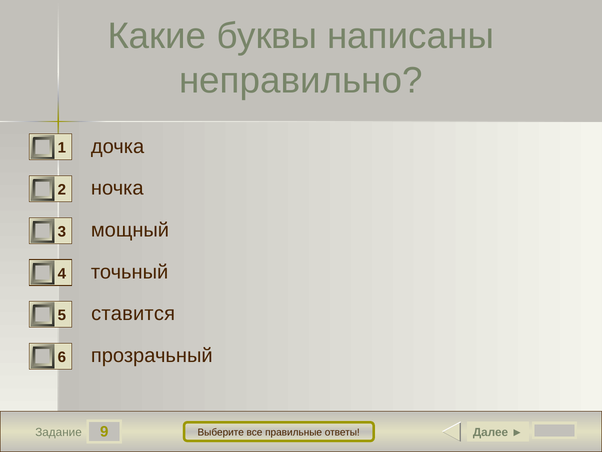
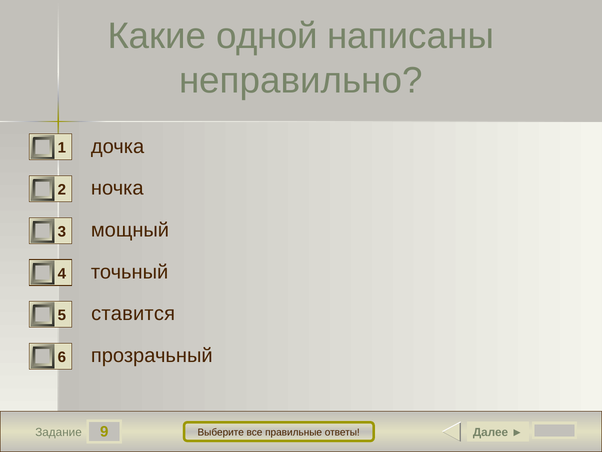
буквы: буквы -> одной
